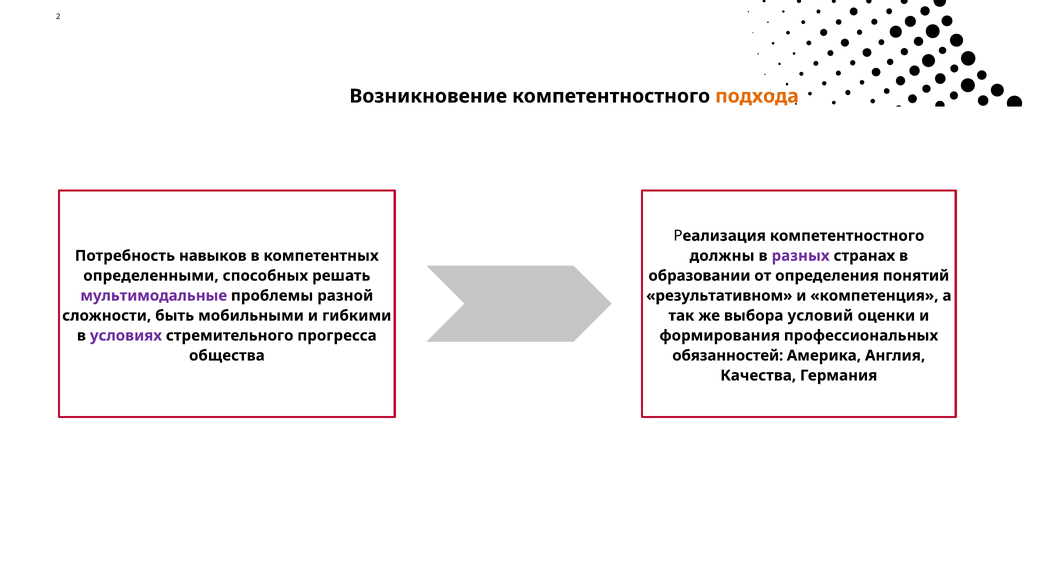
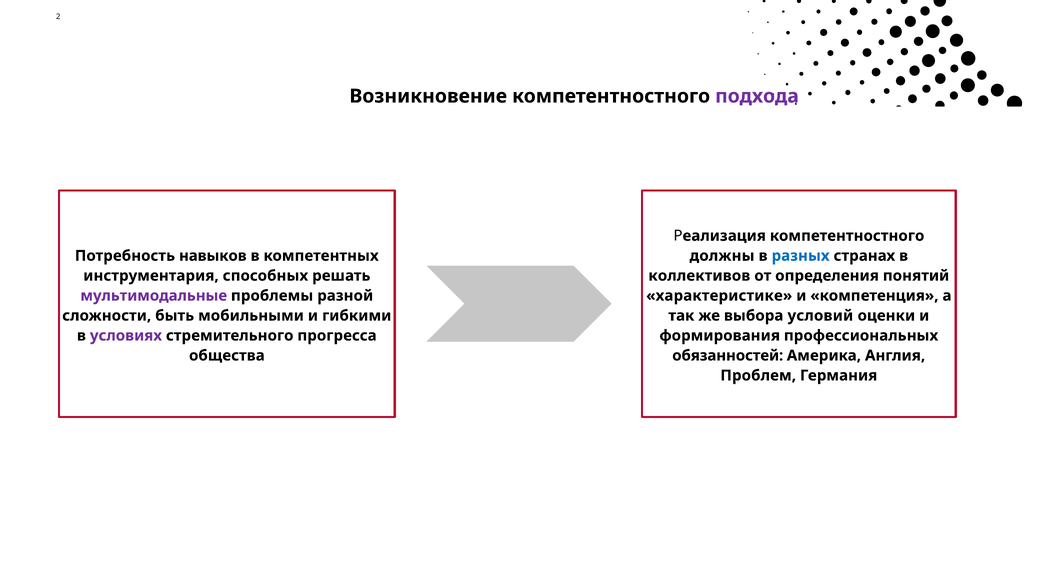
подхода colour: orange -> purple
разных colour: purple -> blue
определенными: определенными -> инструментария
образовании: образовании -> коллективов
результативном: результативном -> характеристике
Качества: Качества -> Проблем
